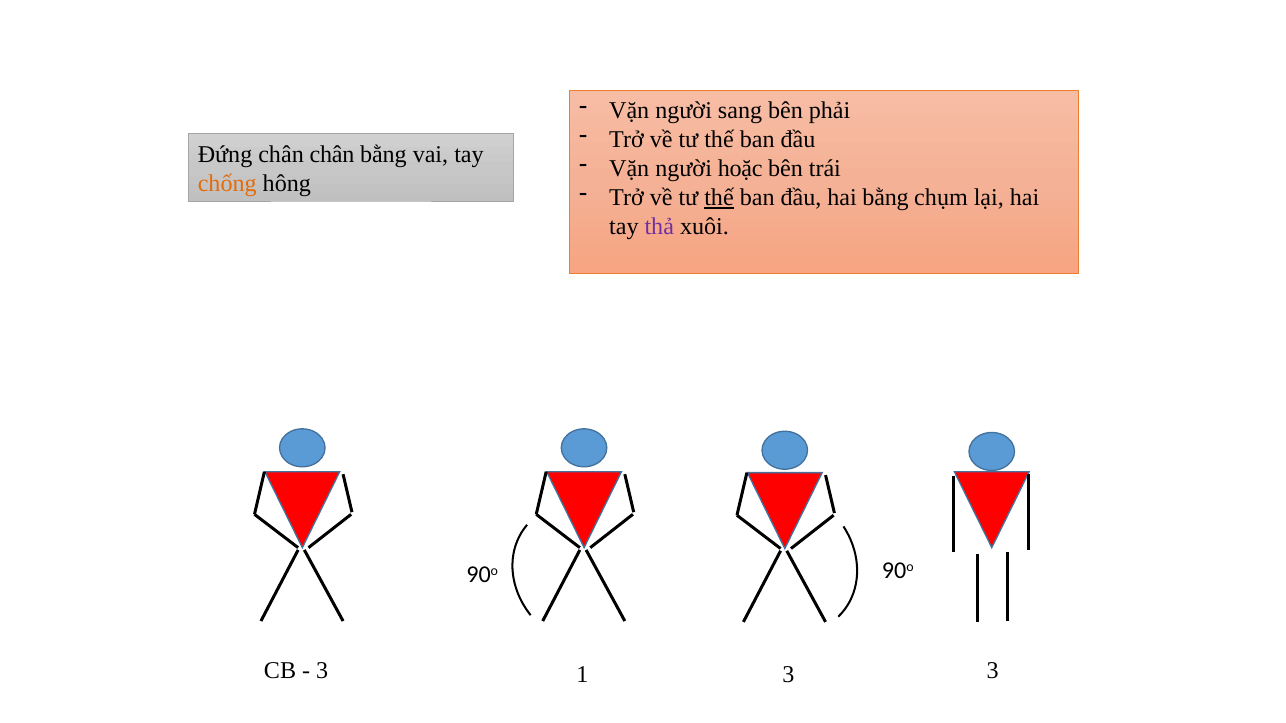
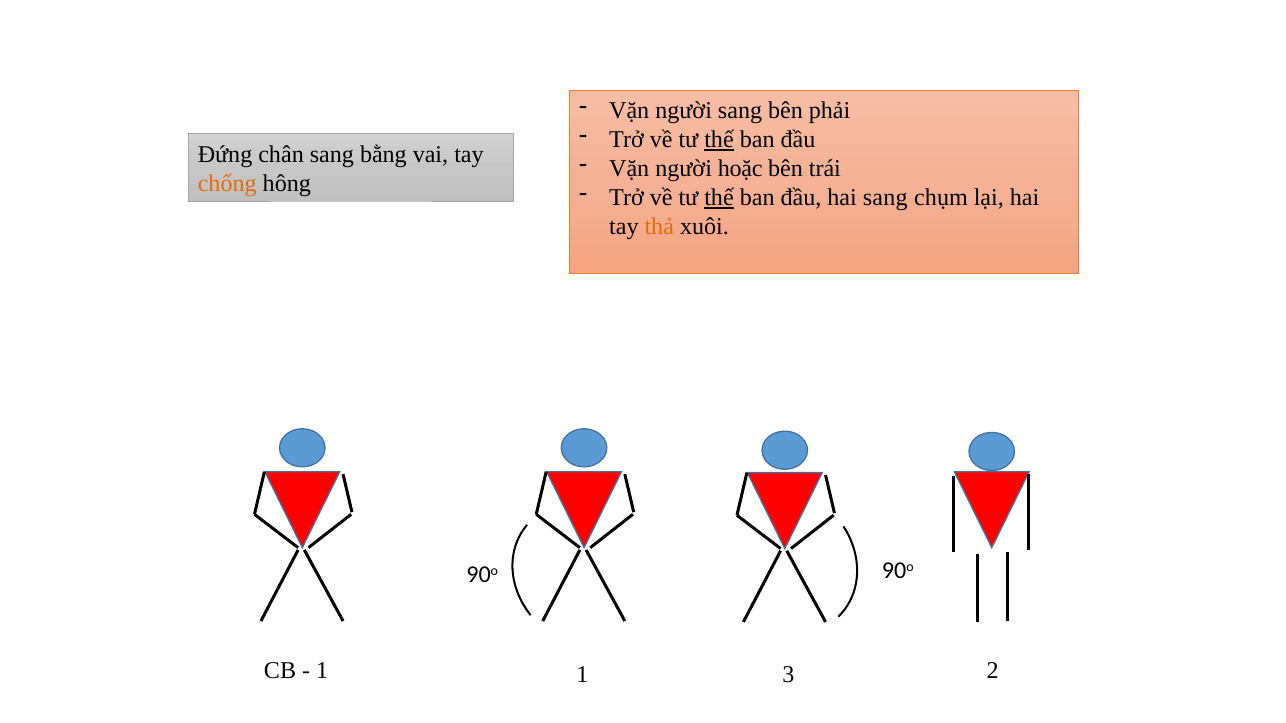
thế at (719, 140) underline: none -> present
chân chân: chân -> sang
hai bằng: bằng -> sang
thả colour: purple -> orange
3 at (322, 671): 3 -> 1
1 3: 3 -> 2
